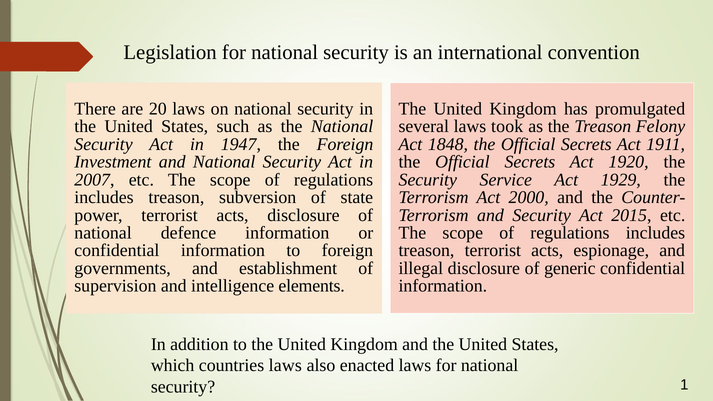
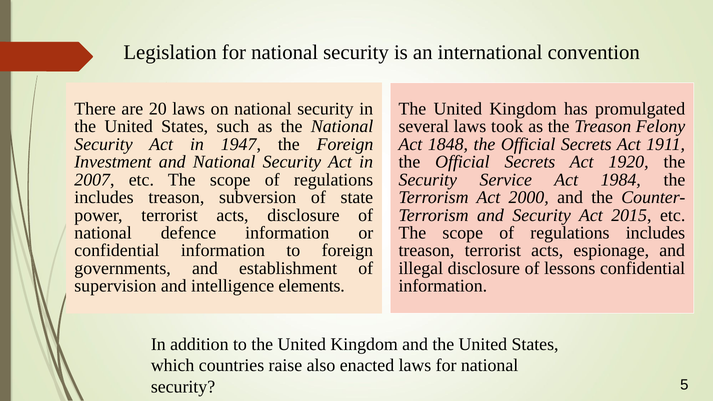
1929: 1929 -> 1984
generic: generic -> lessons
countries laws: laws -> raise
1: 1 -> 5
